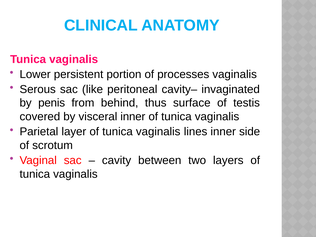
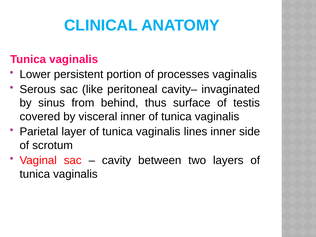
penis: penis -> sinus
